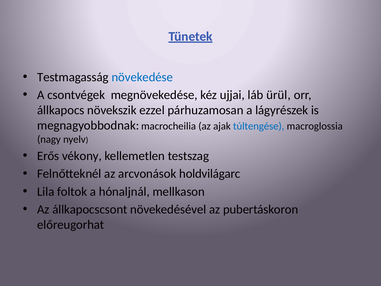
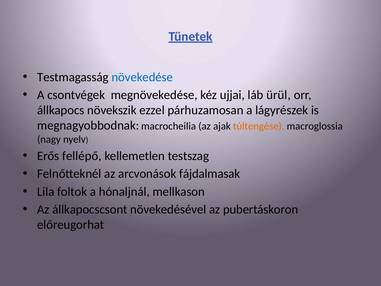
túltengése colour: blue -> orange
vékony: vékony -> fellépő
holdvilágarc: holdvilágarc -> fájdalmasak
